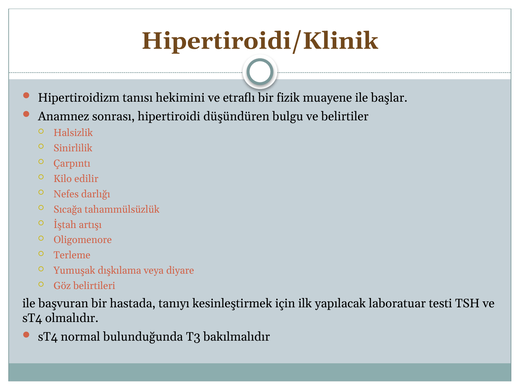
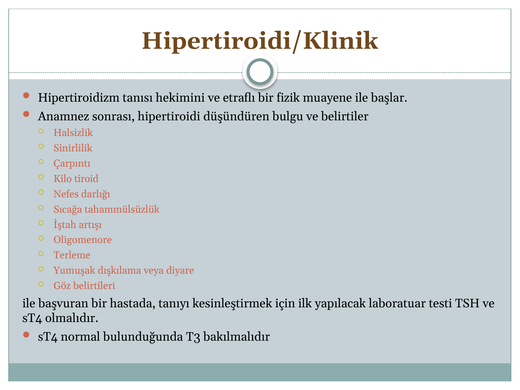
edilir: edilir -> tiroid
